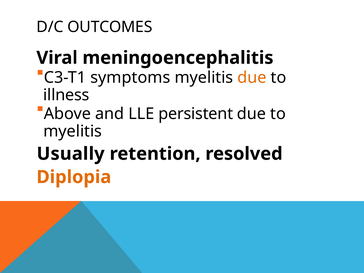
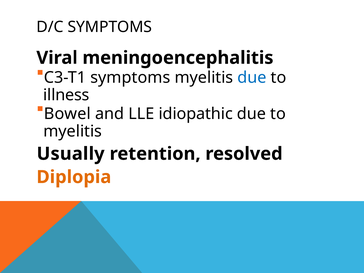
D/C OUTCOMES: OUTCOMES -> SYMPTOMS
due at (252, 77) colour: orange -> blue
Above: Above -> Bowel
persistent: persistent -> idiopathic
